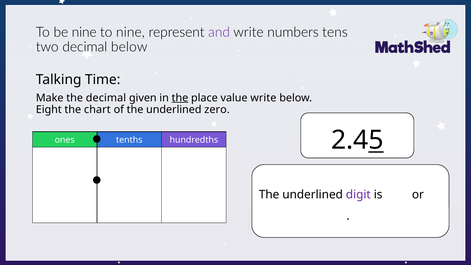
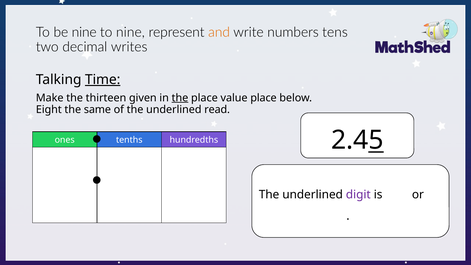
and colour: purple -> orange
decimal below: below -> writes
Time underline: none -> present
the decimal: decimal -> thirteen
value write: write -> place
chart: chart -> same
zero: zero -> read
